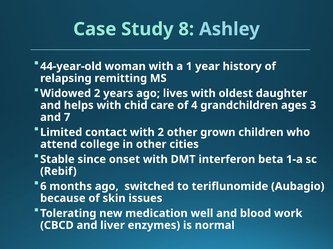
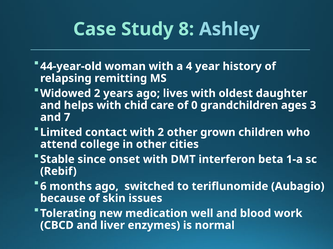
1: 1 -> 4
4: 4 -> 0
